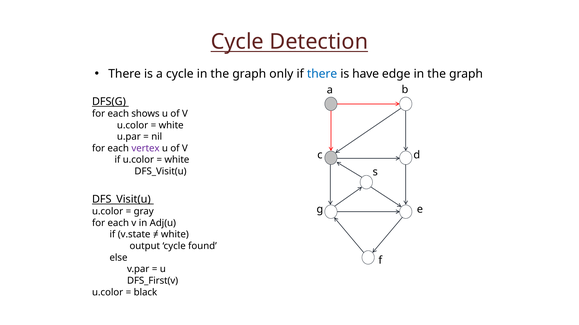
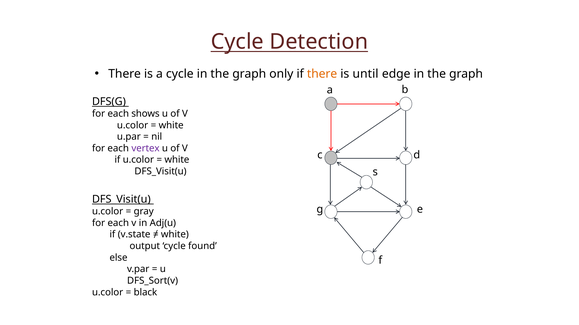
there at (322, 74) colour: blue -> orange
have: have -> until
DFS_First(v: DFS_First(v -> DFS_Sort(v
